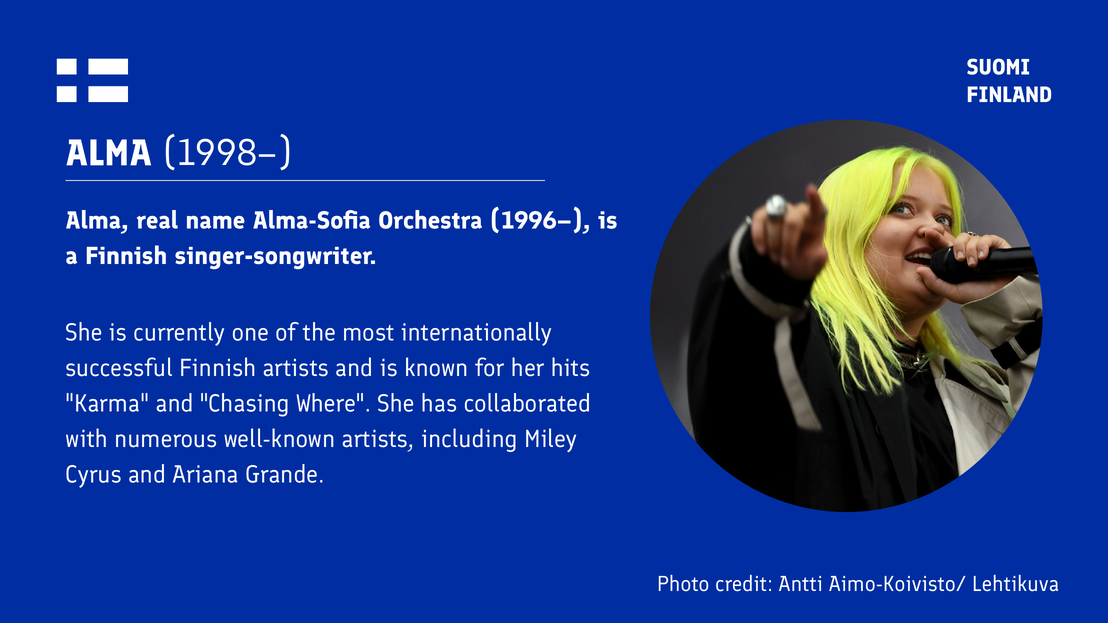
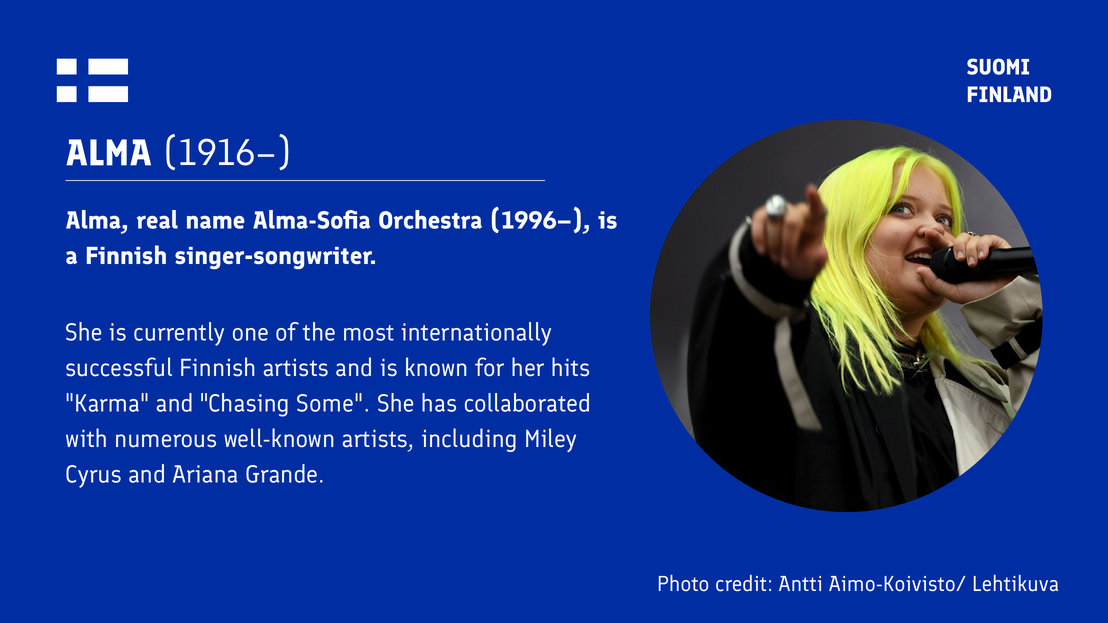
1998–: 1998– -> 1916–
Where: Where -> Some
